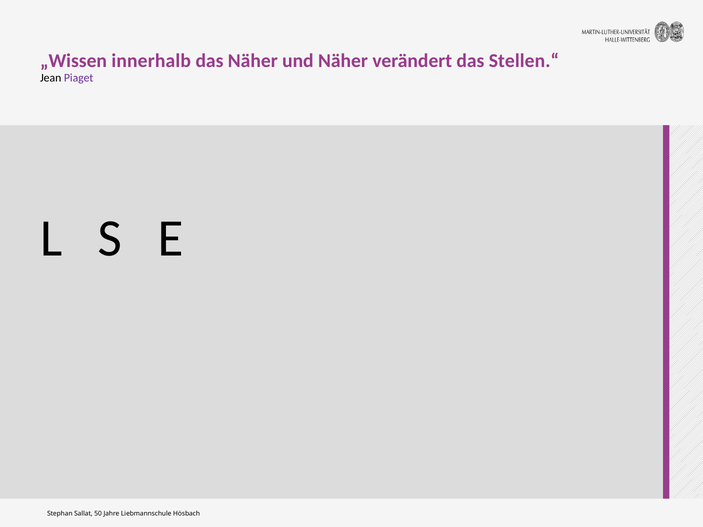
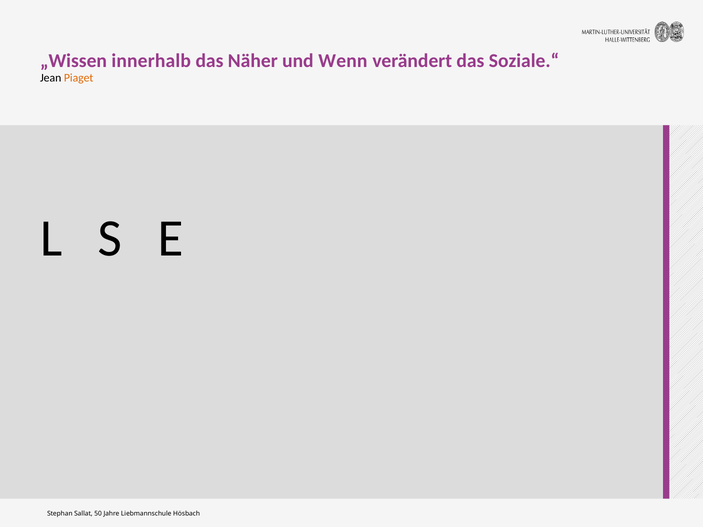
und Näher: Näher -> Wenn
Stellen.“: Stellen.“ -> Soziale.“
Piaget colour: purple -> orange
